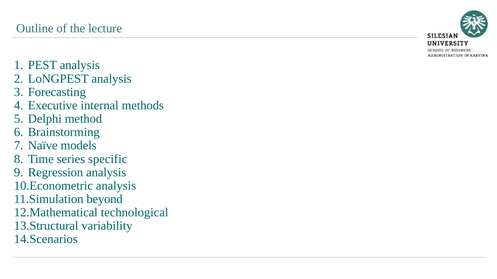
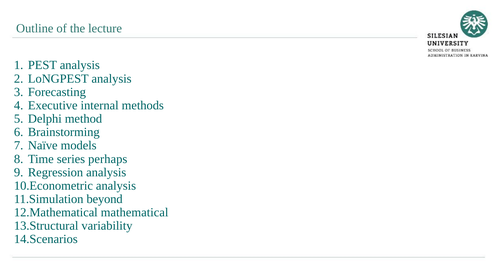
specific: specific -> perhaps
technological: technological -> mathematical
